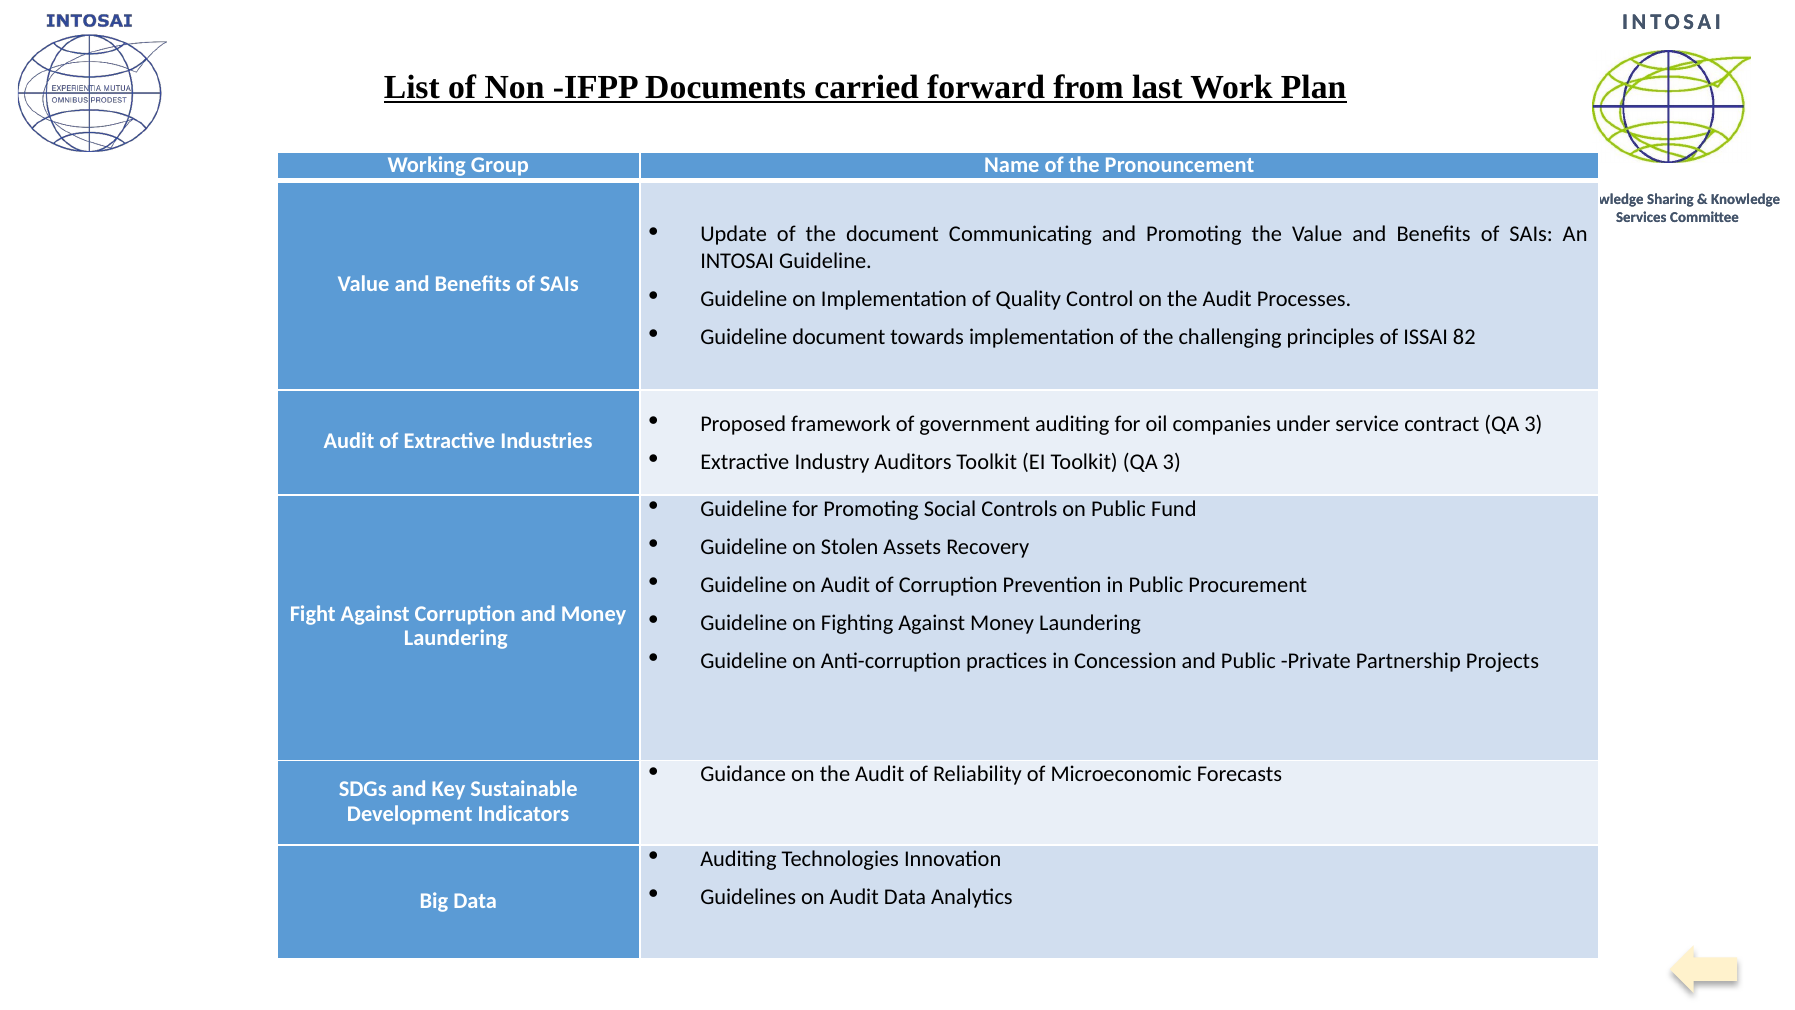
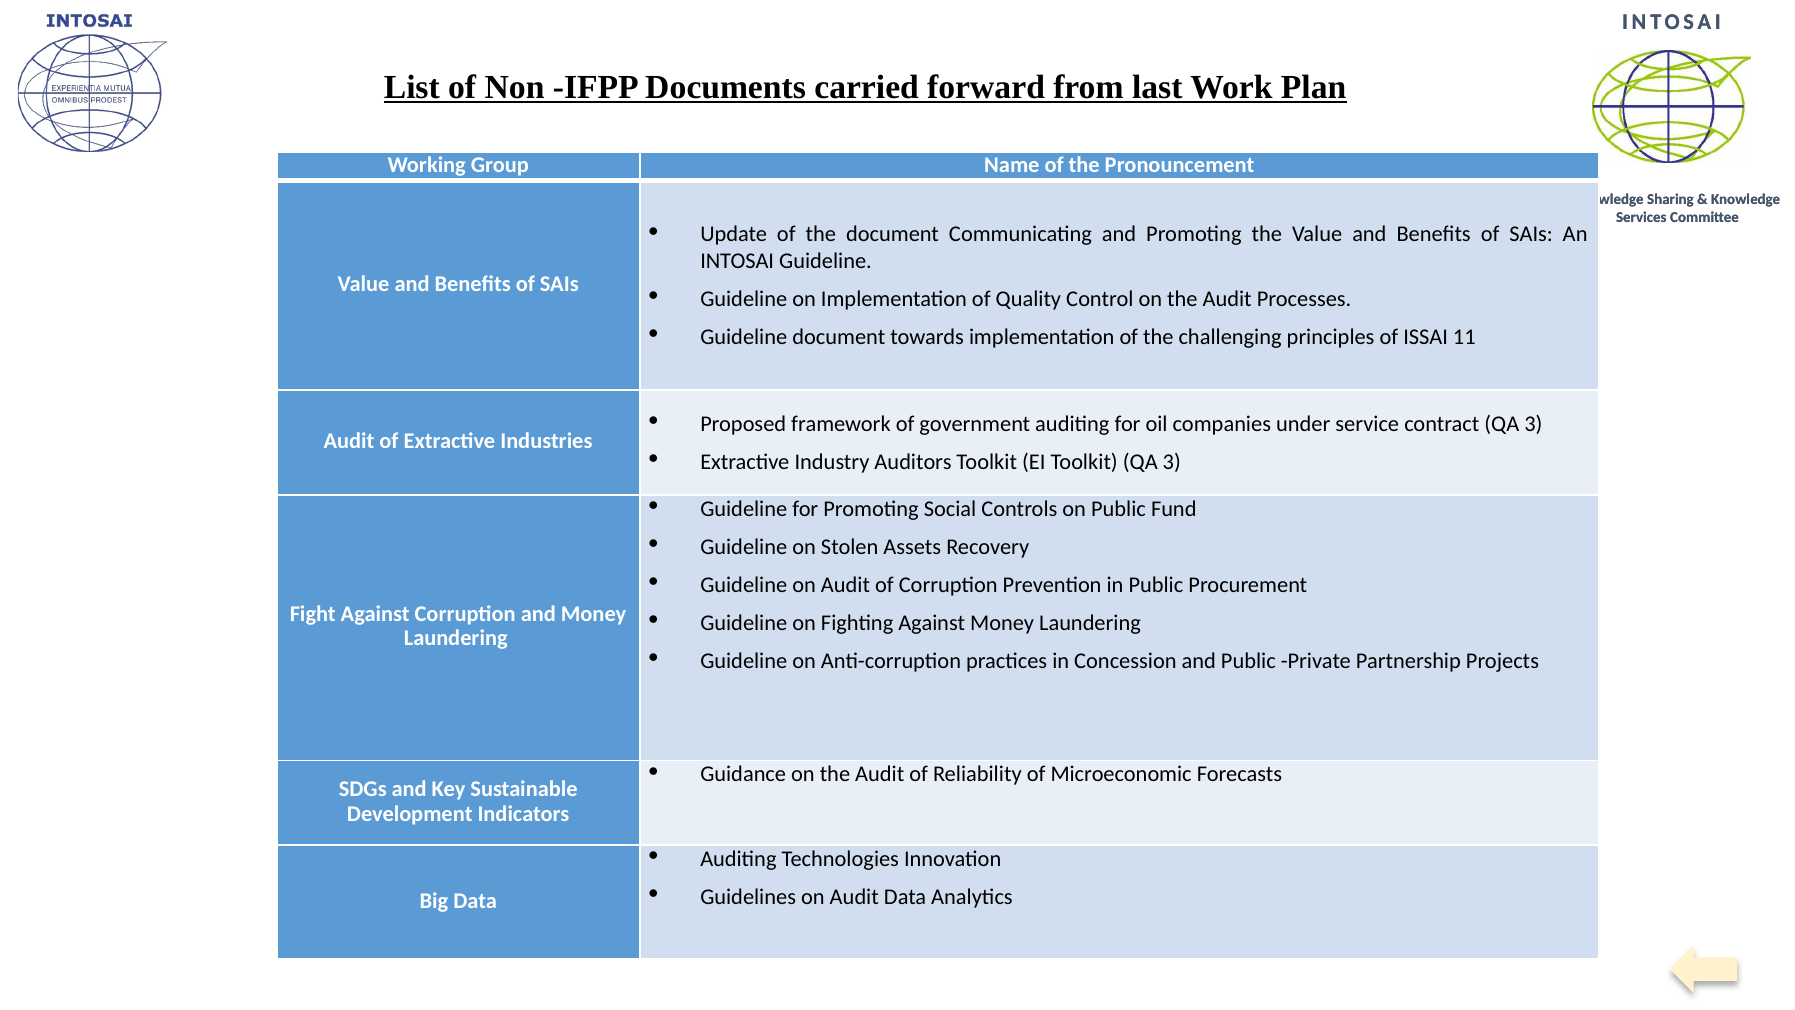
82: 82 -> 11
